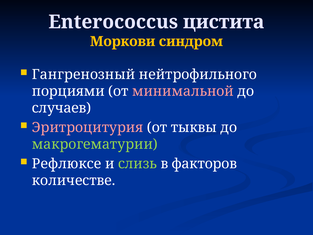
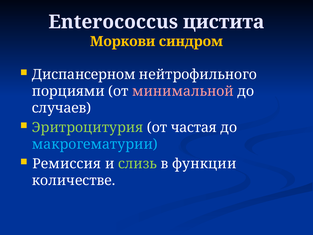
Гангренозный: Гангренозный -> Диспансерном
Эритроцитурия colour: pink -> light green
тыквы: тыквы -> частая
макрогематурии colour: light green -> light blue
Рефлюксе: Рефлюксе -> Ремиссия
факторов: факторов -> функции
